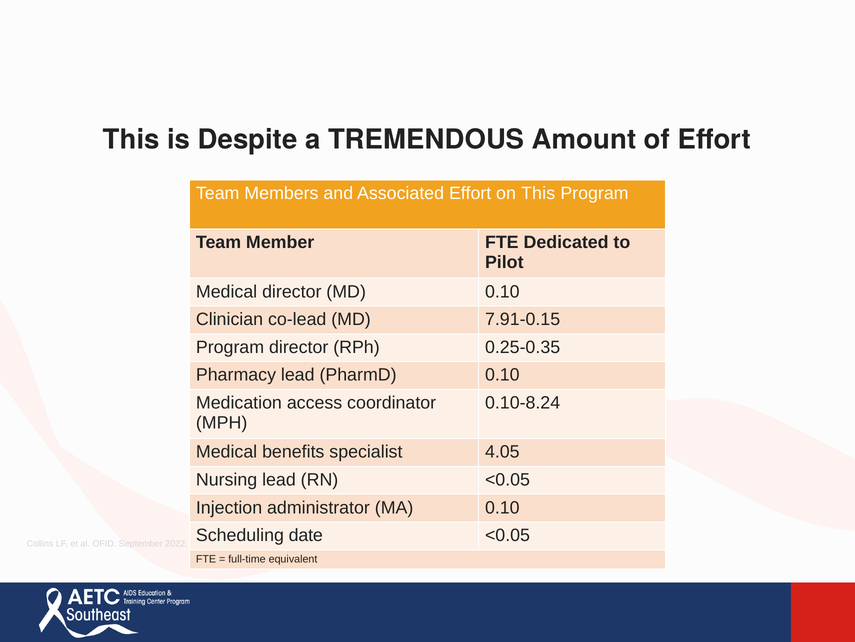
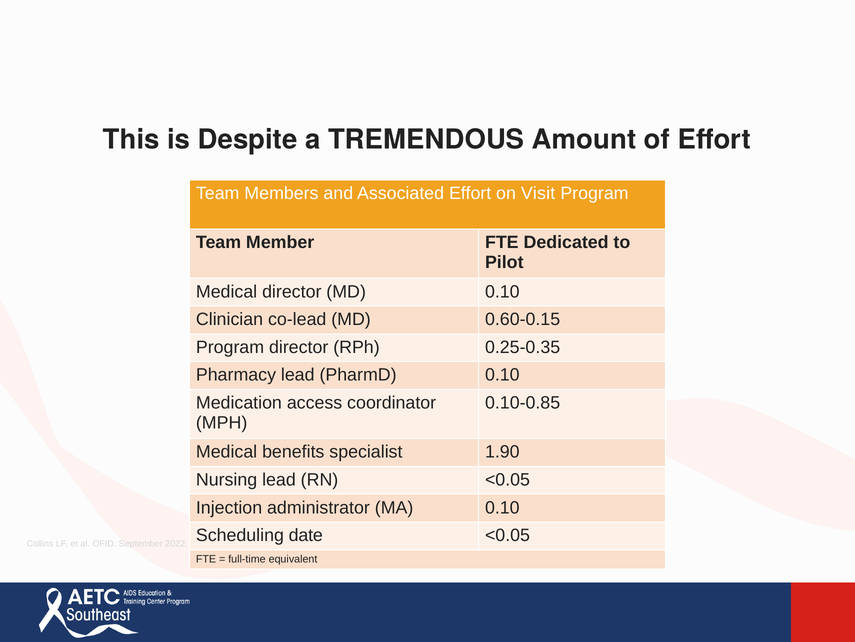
on This: This -> Visit
7.91-0.15: 7.91-0.15 -> 0.60-0.15
0.10-8.24: 0.10-8.24 -> 0.10-0.85
4.05: 4.05 -> 1.90
